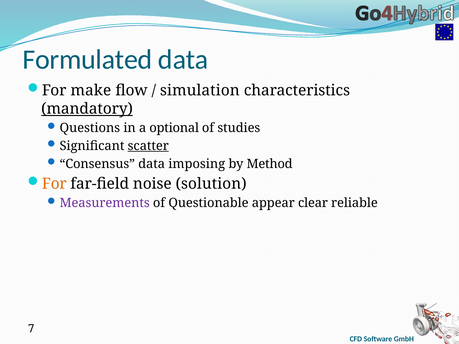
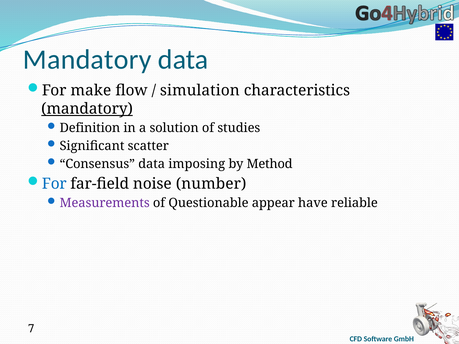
Formulated at (87, 60): Formulated -> Mandatory
Questions: Questions -> Definition
optional: optional -> solution
scatter underline: present -> none
For at (54, 184) colour: orange -> blue
solution: solution -> number
clear: clear -> have
